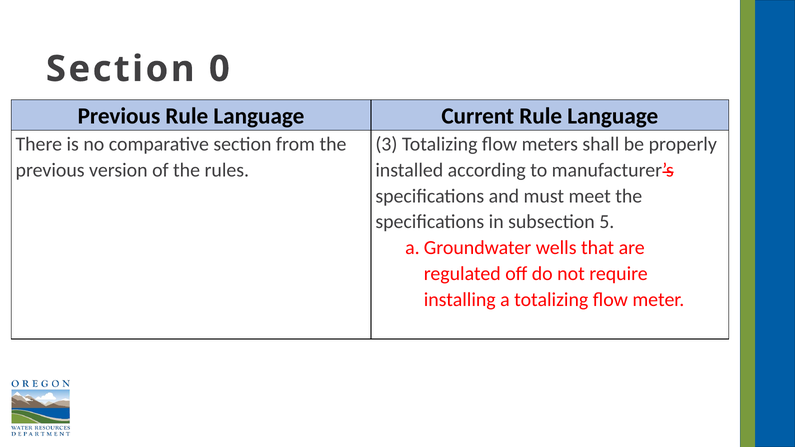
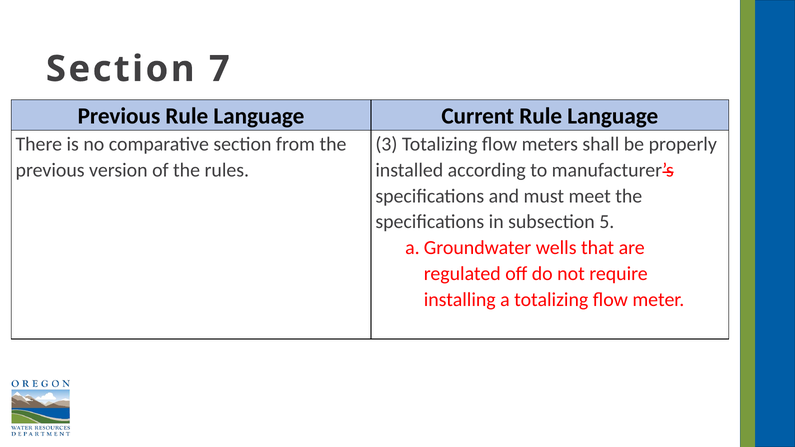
0: 0 -> 7
